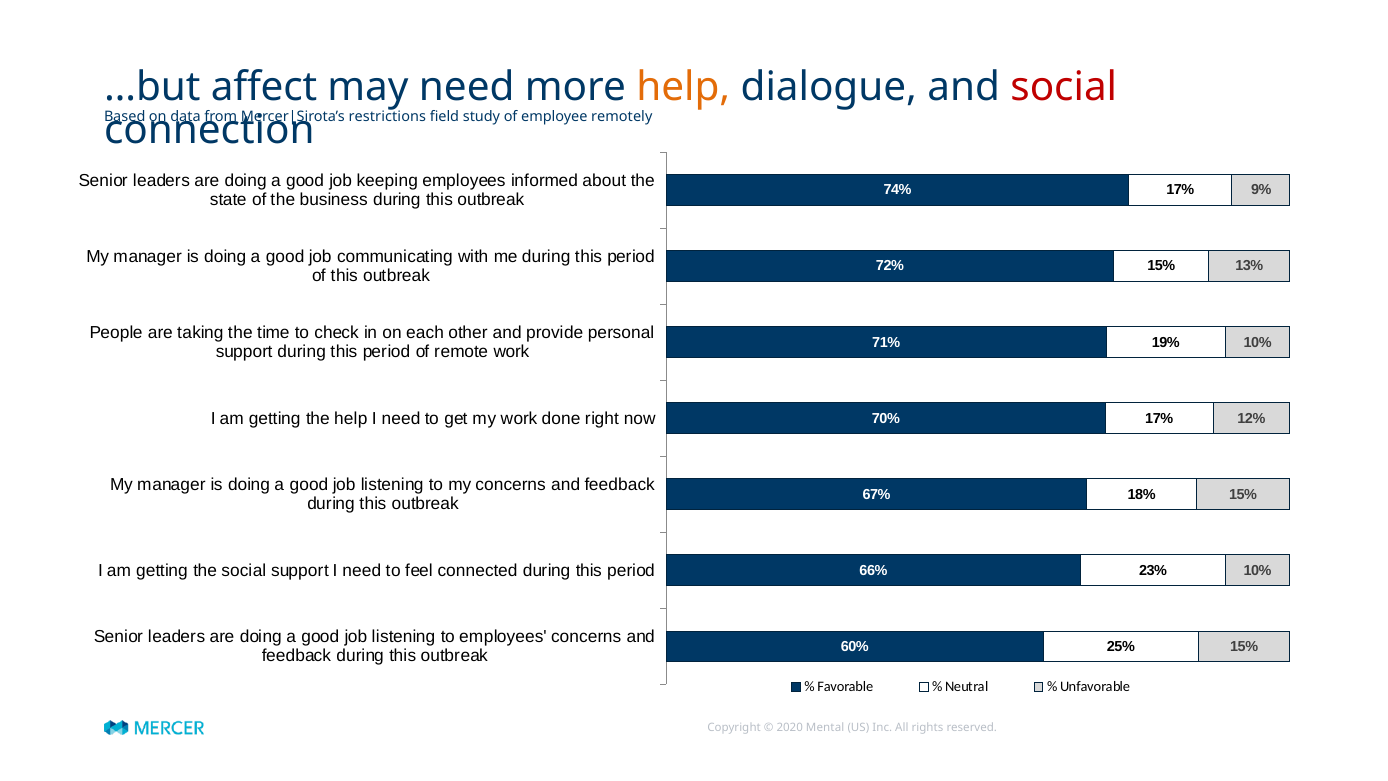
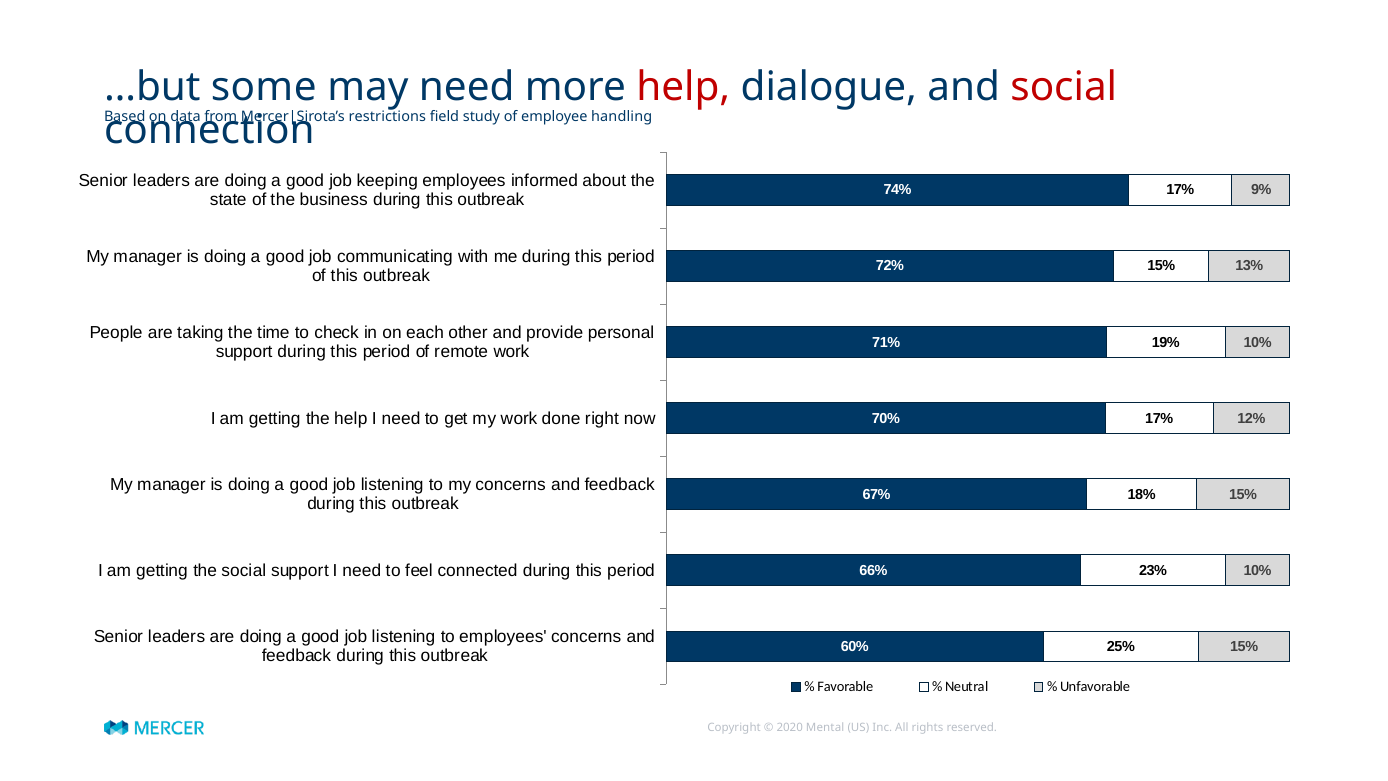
affect: affect -> some
help at (683, 87) colour: orange -> red
remotely: remotely -> handling
